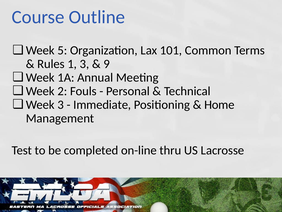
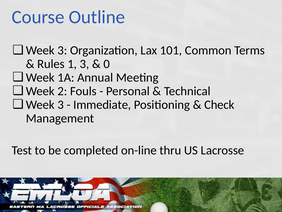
5 at (62, 50): 5 -> 3
9: 9 -> 0
Home: Home -> Check
